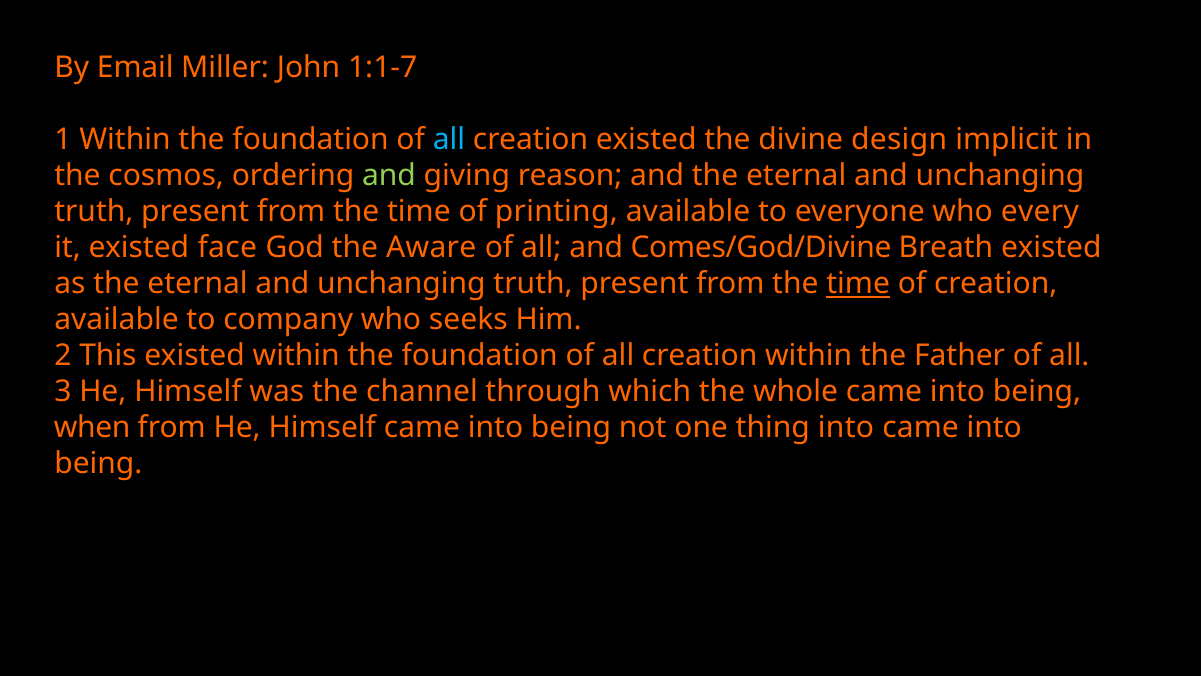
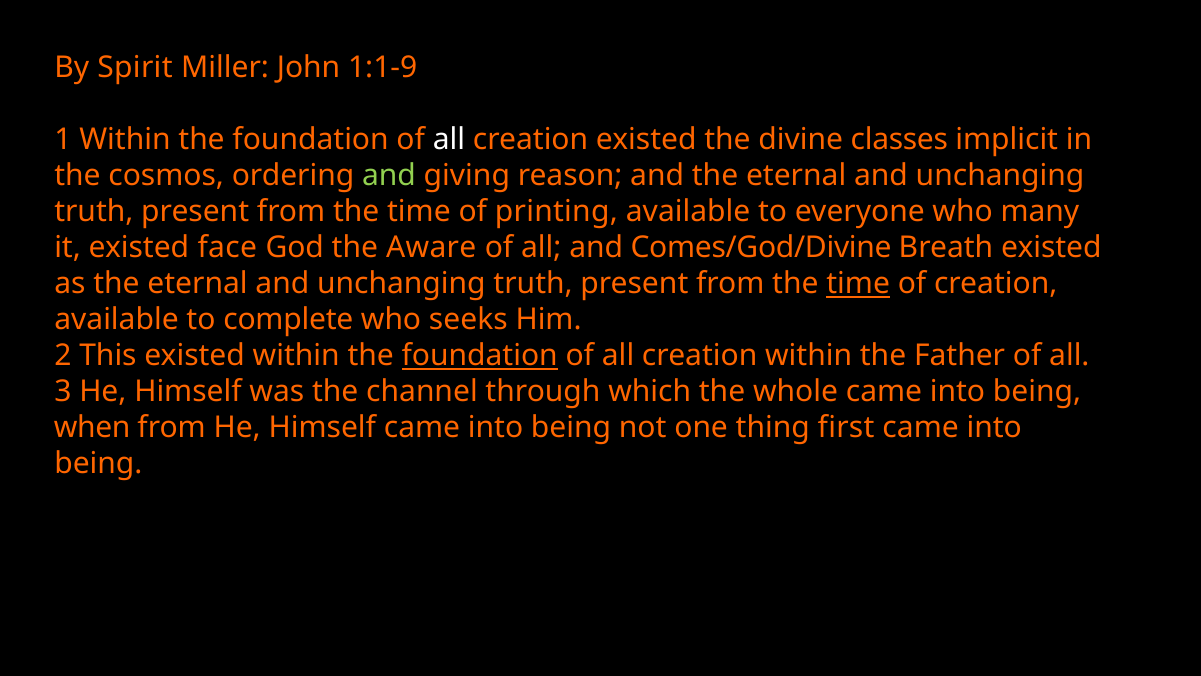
Email: Email -> Spirit
1:1-7: 1:1-7 -> 1:1-9
all at (449, 139) colour: light blue -> white
design: design -> classes
every: every -> many
company: company -> complete
foundation at (480, 356) underline: none -> present
thing into: into -> first
